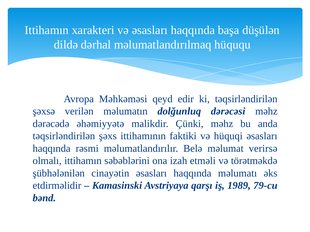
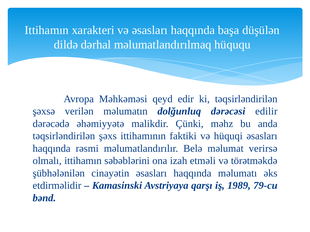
dərəcəsi məhz: məhz -> edilir
